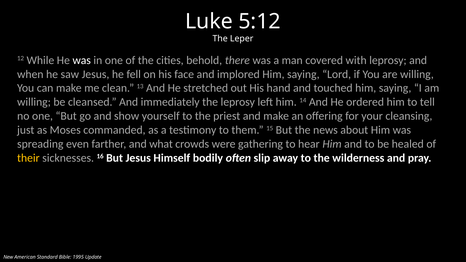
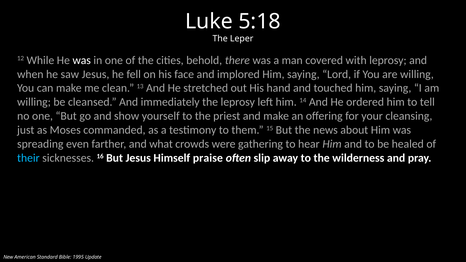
5:12: 5:12 -> 5:18
their colour: yellow -> light blue
bodily: bodily -> praise
